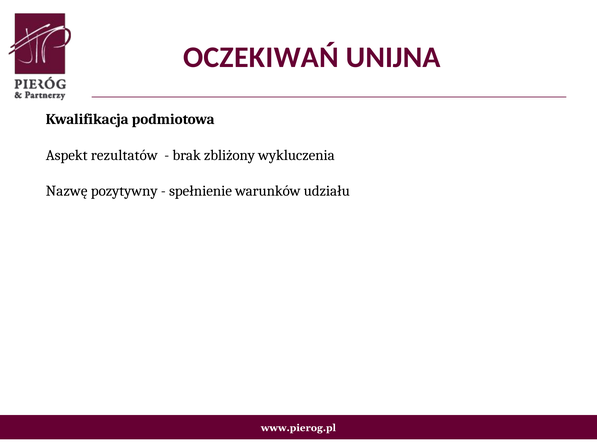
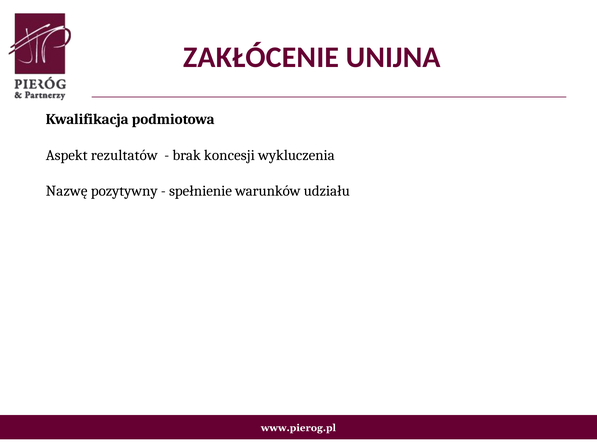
OCZEKIWAŃ: OCZEKIWAŃ -> ZAKŁÓCENIE
zbliżony: zbliżony -> koncesji
